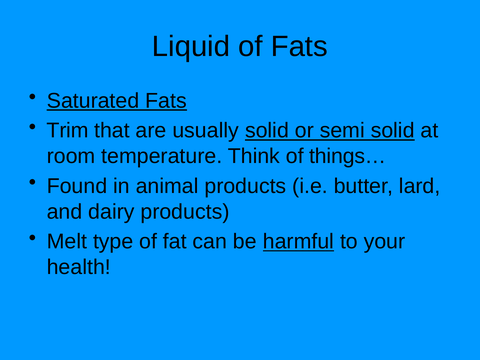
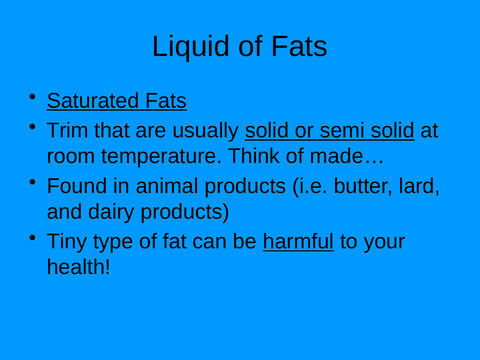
things…: things… -> made…
Melt: Melt -> Tiny
